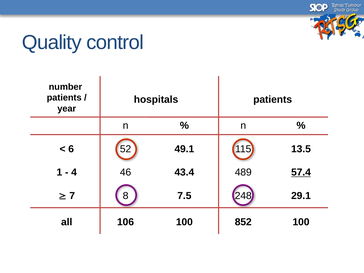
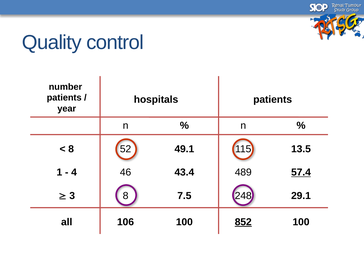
6 at (71, 149): 6 -> 8
7: 7 -> 3
852 underline: none -> present
